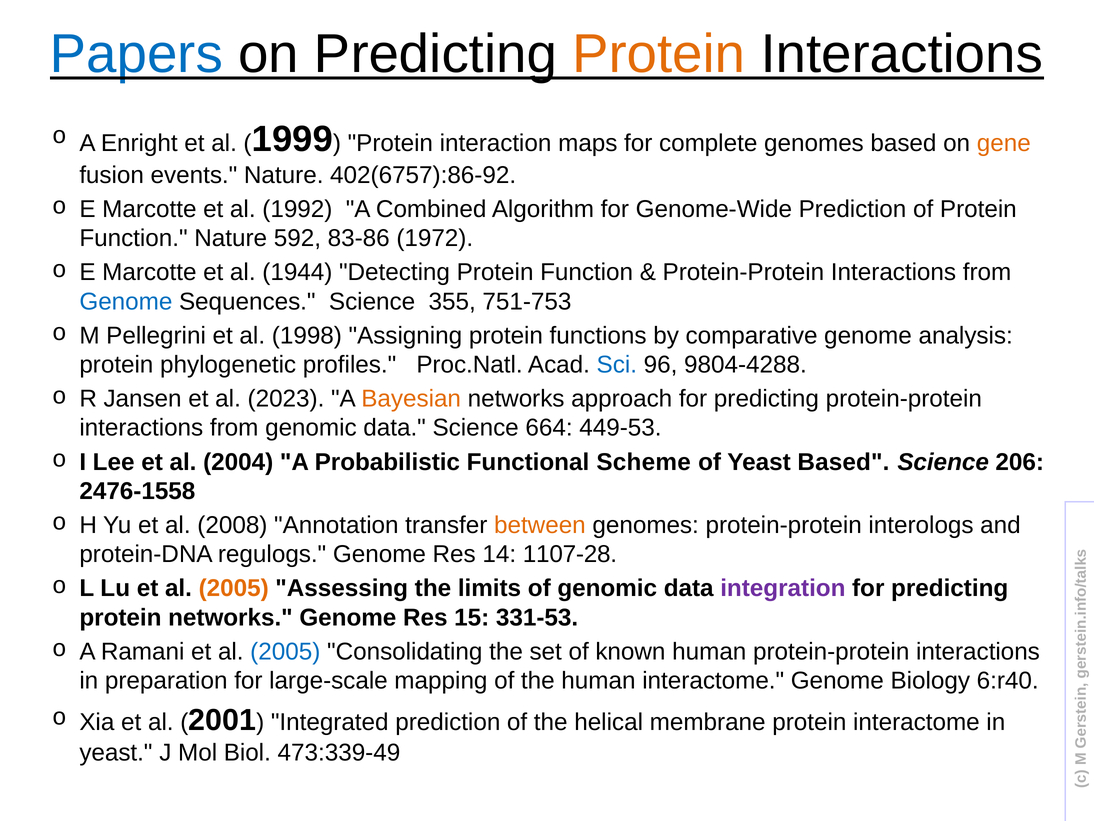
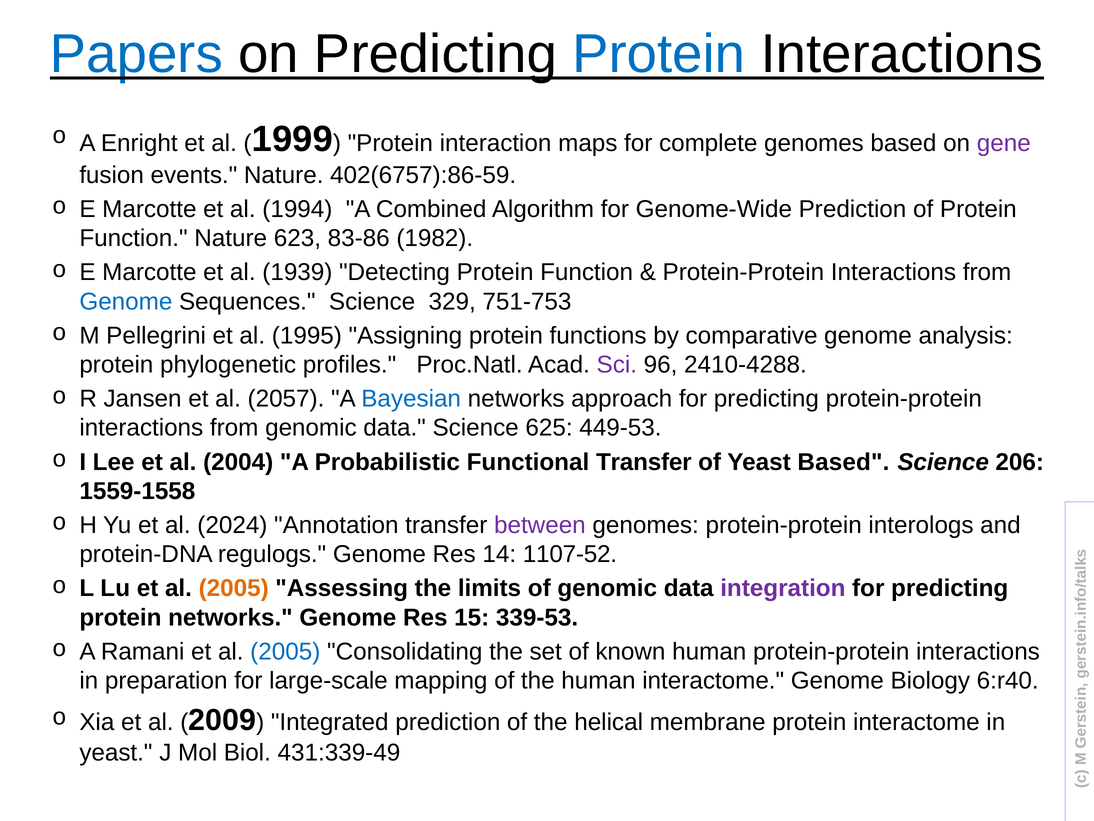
Protein at (659, 54) colour: orange -> blue
gene colour: orange -> purple
402(6757):86-92: 402(6757):86-92 -> 402(6757):86-59
1992: 1992 -> 1994
592: 592 -> 623
1972: 1972 -> 1982
1944: 1944 -> 1939
355: 355 -> 329
1998: 1998 -> 1995
Sci colour: blue -> purple
9804-4288: 9804-4288 -> 2410-4288
2023: 2023 -> 2057
Bayesian colour: orange -> blue
664: 664 -> 625
Functional Scheme: Scheme -> Transfer
2476-1558: 2476-1558 -> 1559-1558
2008: 2008 -> 2024
between colour: orange -> purple
1107-28: 1107-28 -> 1107-52
331-53: 331-53 -> 339-53
2001: 2001 -> 2009
473:339-49: 473:339-49 -> 431:339-49
